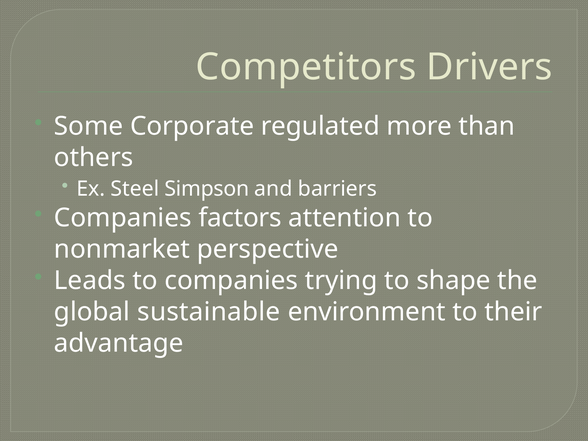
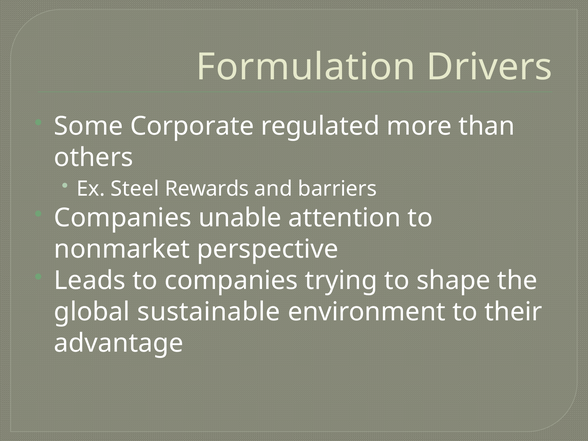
Competitors: Competitors -> Formulation
Simpson: Simpson -> Rewards
factors: factors -> unable
